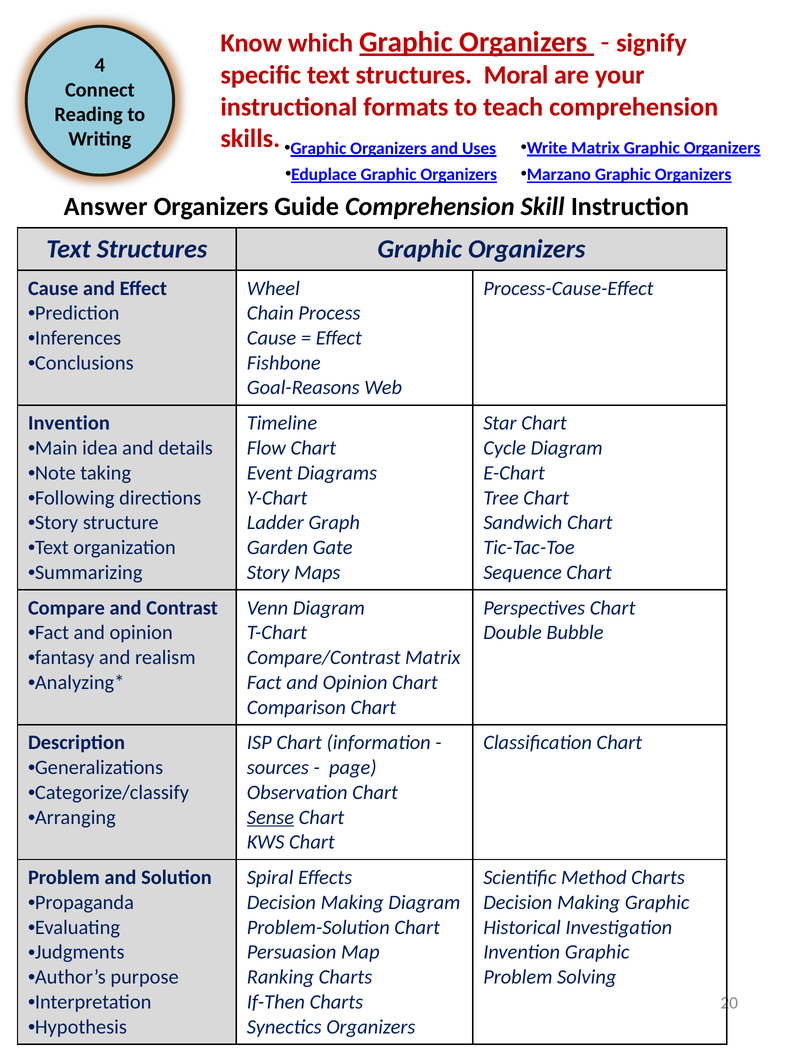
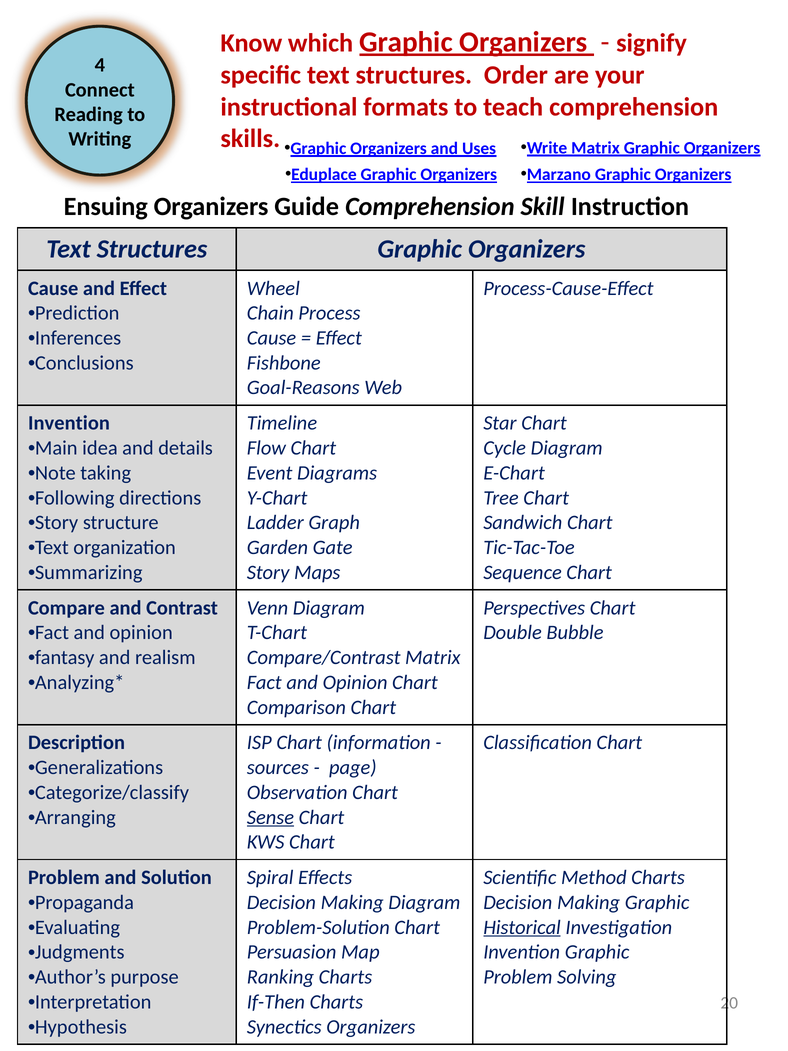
Moral: Moral -> Order
Answer: Answer -> Ensuing
Historical underline: none -> present
